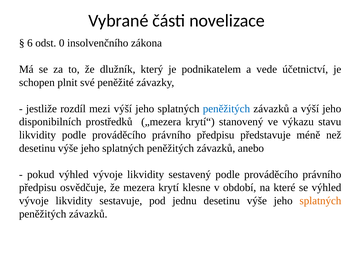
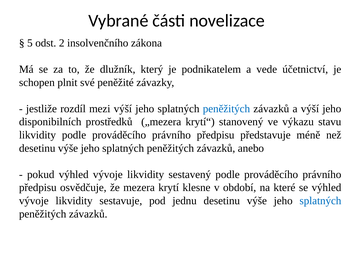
6: 6 -> 5
0: 0 -> 2
splatných at (320, 200) colour: orange -> blue
